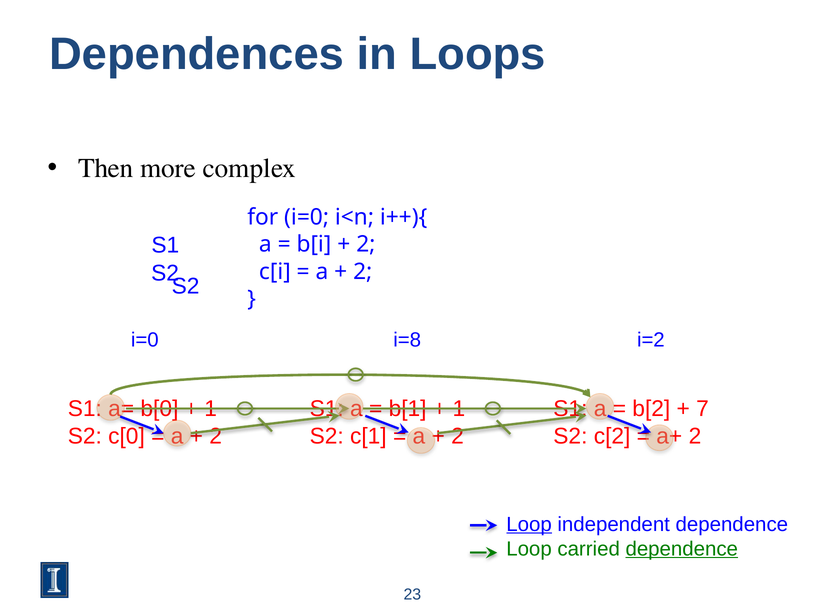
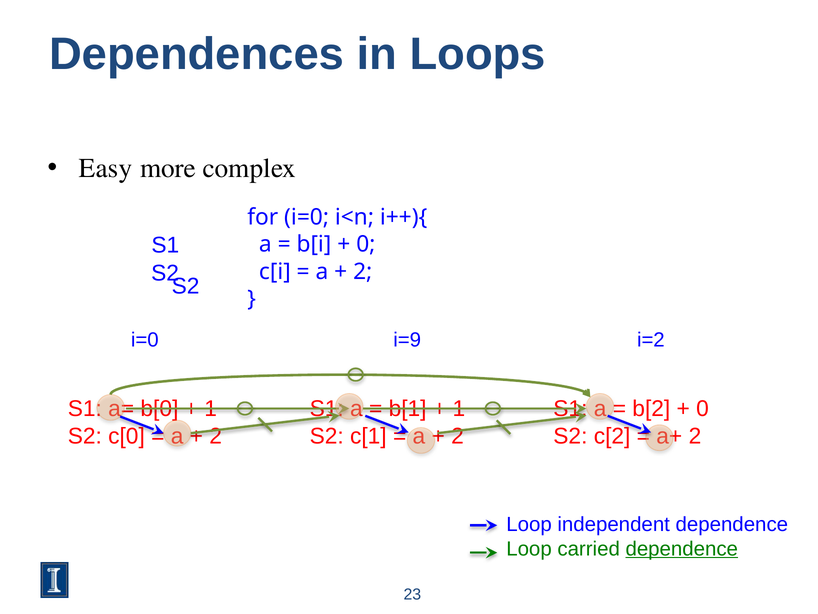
Then: Then -> Easy
2 at (366, 244): 2 -> 0
i=8: i=8 -> i=9
7 at (703, 409): 7 -> 0
Loop at (529, 524) underline: present -> none
